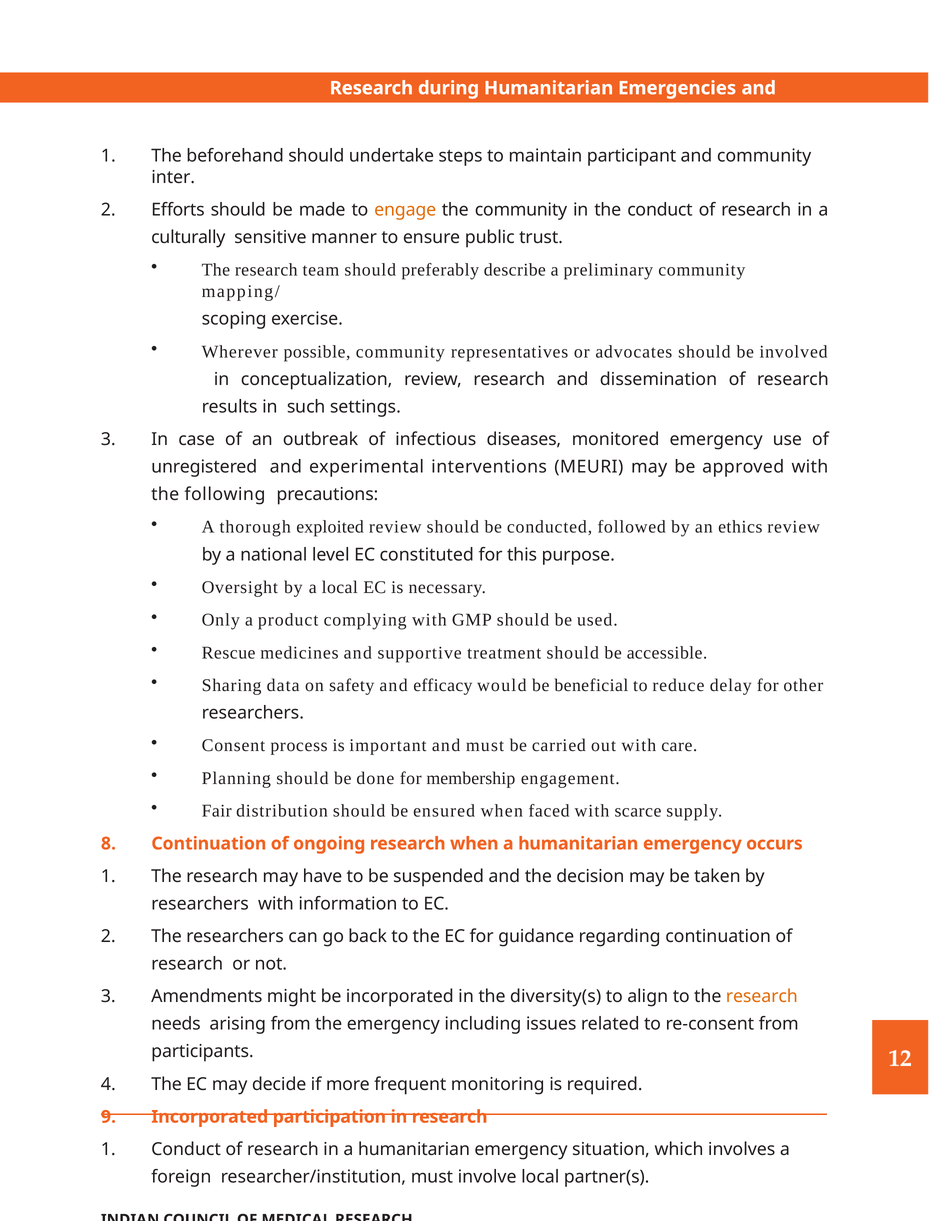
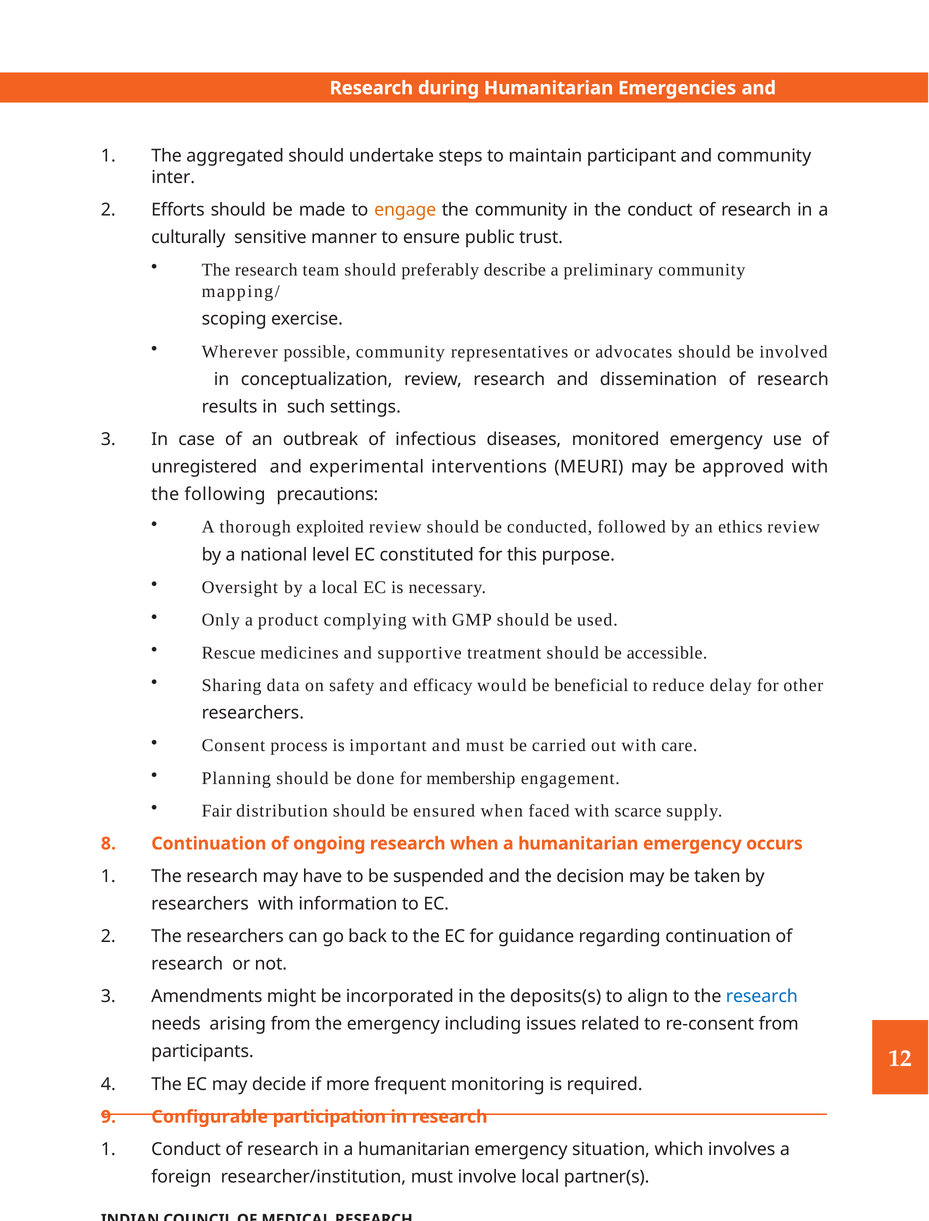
beforehand: beforehand -> aggregated
diversity(s: diversity(s -> deposits(s
research at (762, 996) colour: orange -> blue
Incorporated at (210, 1117): Incorporated -> Configurable
